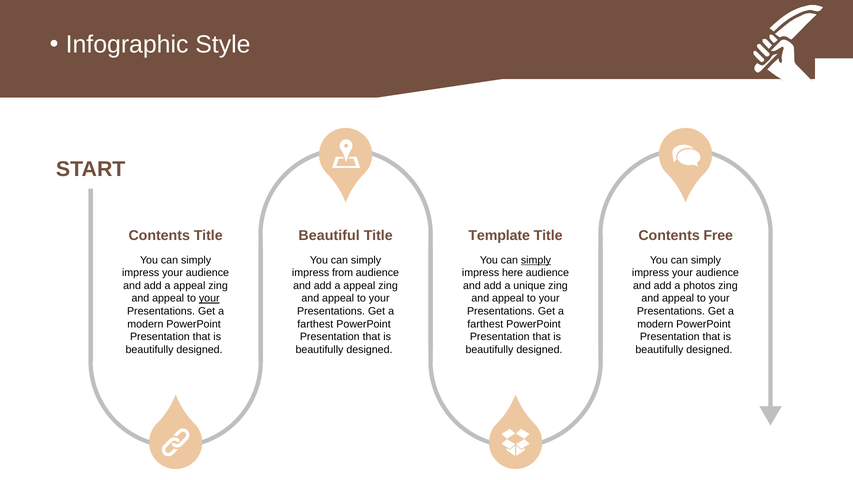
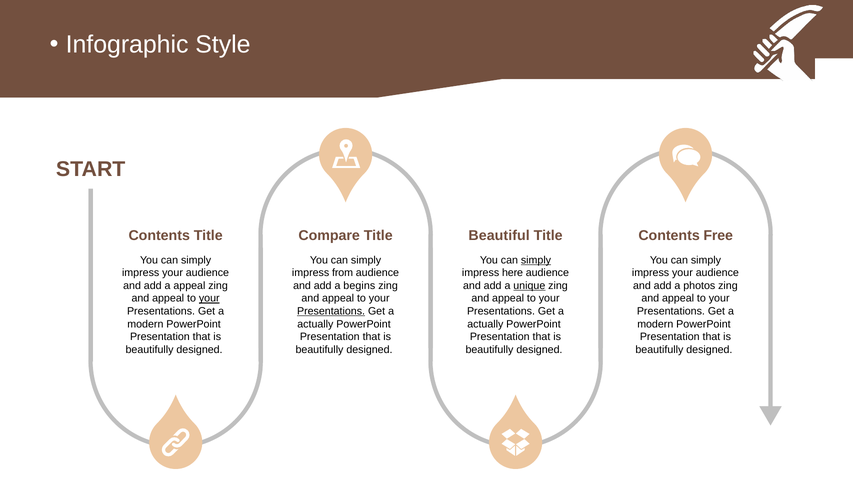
Beautiful: Beautiful -> Compare
Template: Template -> Beautiful
appeal at (359, 286): appeal -> begins
unique underline: none -> present
Presentations at (331, 311) underline: none -> present
farthest at (315, 324): farthest -> actually
farthest at (485, 324): farthest -> actually
